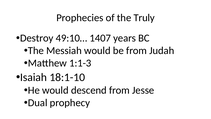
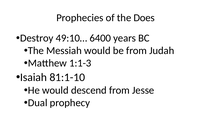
Truly: Truly -> Does
1407: 1407 -> 6400
18:1-10: 18:1-10 -> 81:1-10
